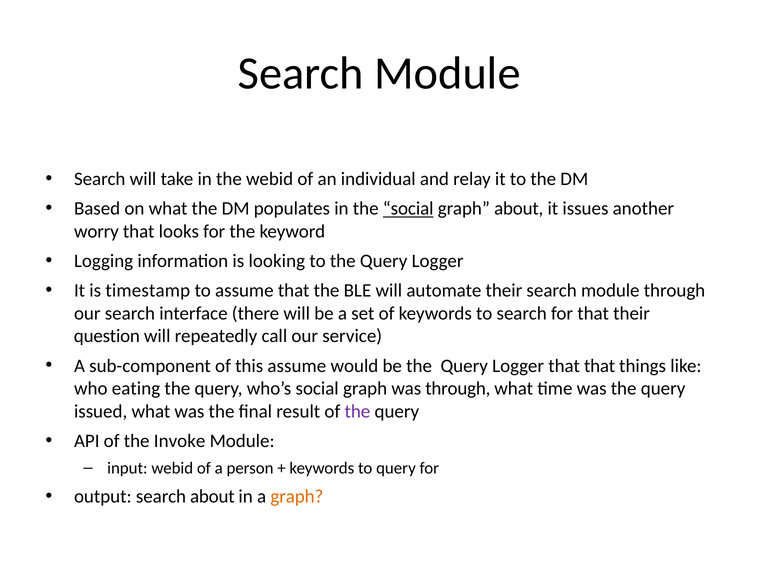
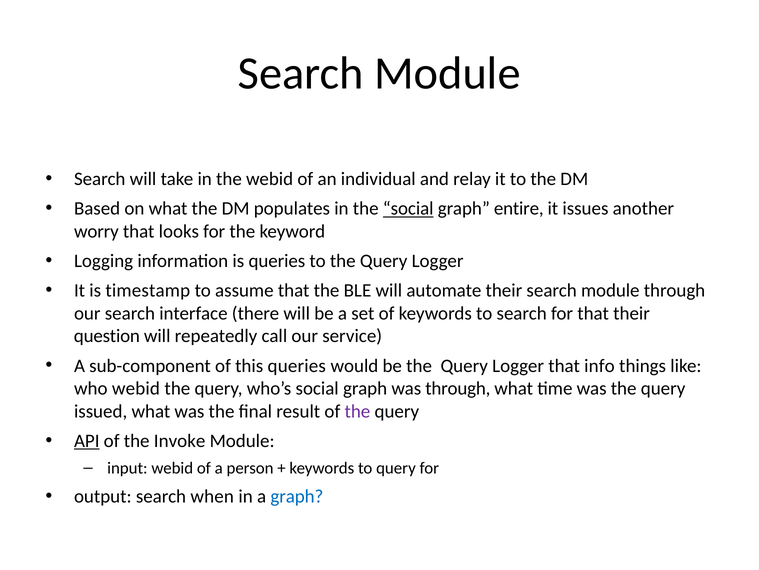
graph about: about -> entire
is looking: looking -> queries
this assume: assume -> queries
that that: that -> info
who eating: eating -> webid
API underline: none -> present
search about: about -> when
graph at (297, 496) colour: orange -> blue
